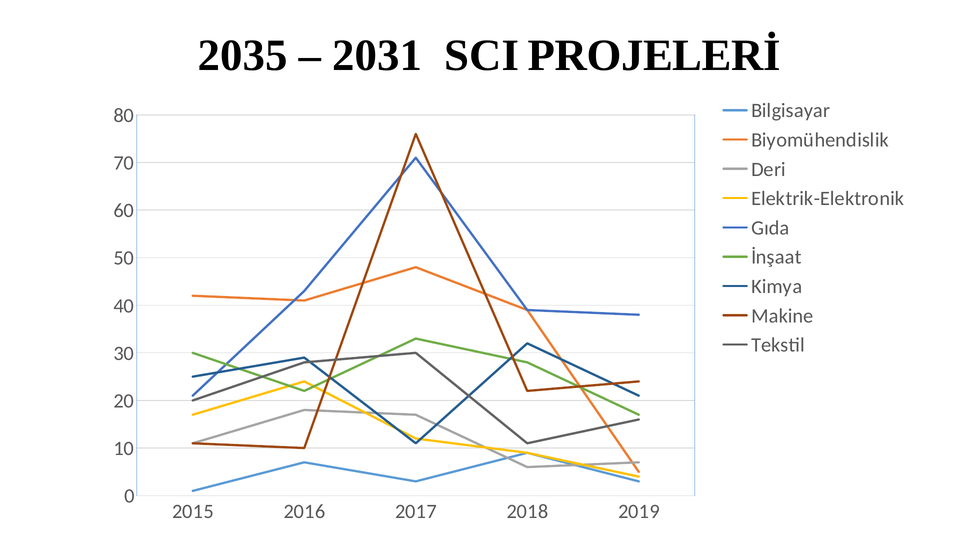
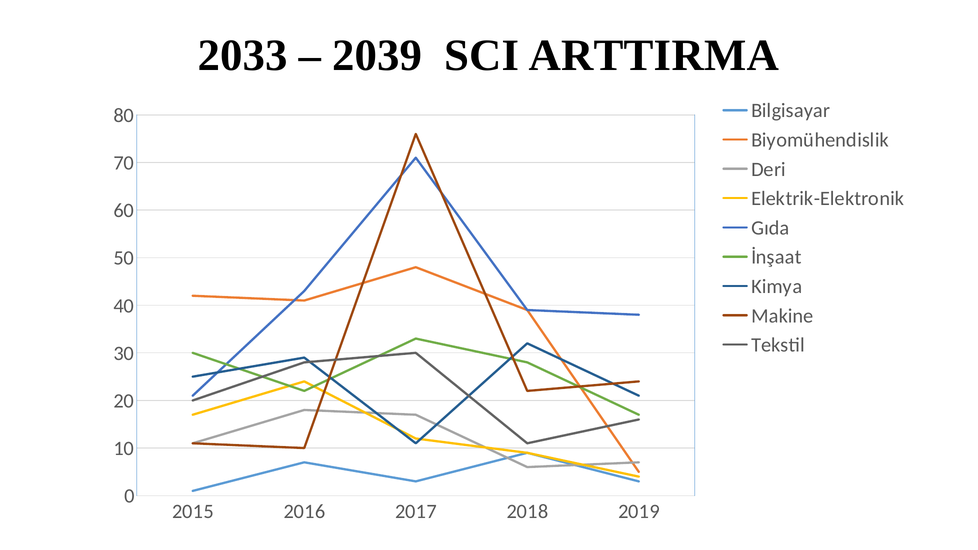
2035: 2035 -> 2033
2031: 2031 -> 2039
PROJELERİ: PROJELERİ -> ARTTIRMA
